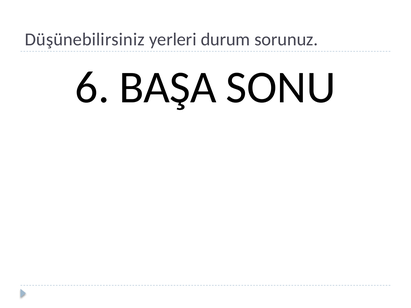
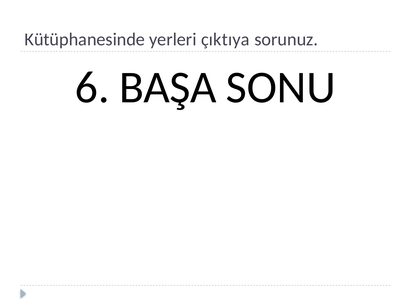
Düşünebilirsiniz: Düşünebilirsiniz -> Kütüphanesinde
durum: durum -> çıktıya
